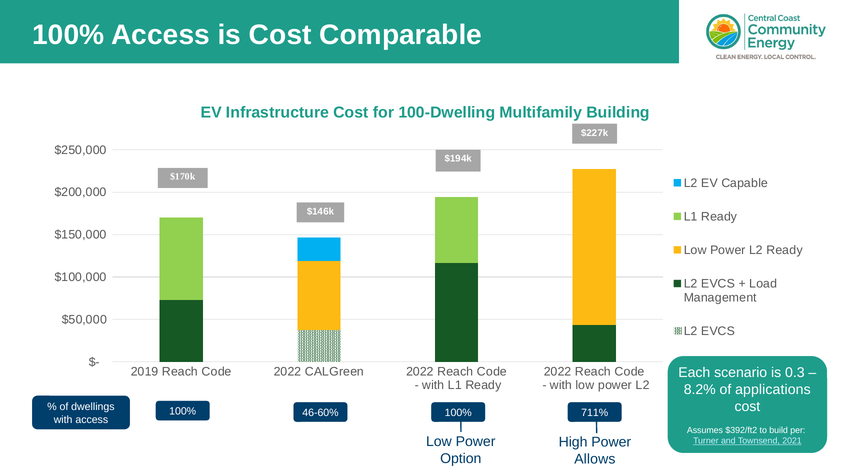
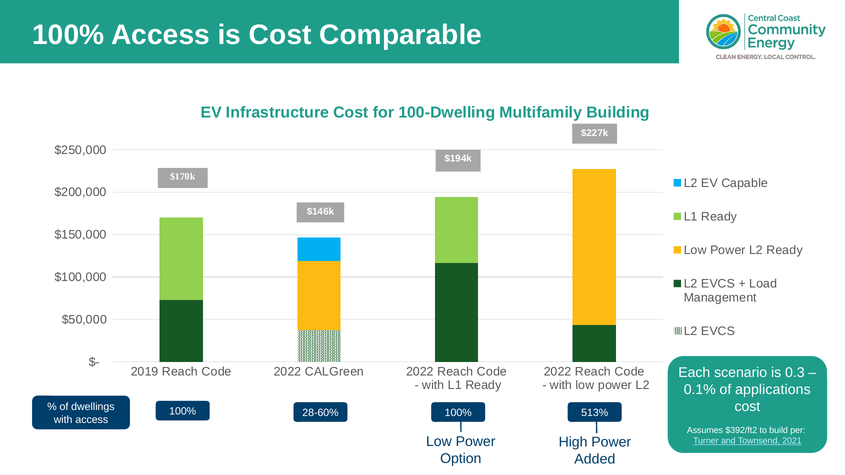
8.2%: 8.2% -> 0.1%
46-60%: 46-60% -> 28-60%
711%: 711% -> 513%
Allows: Allows -> Added
